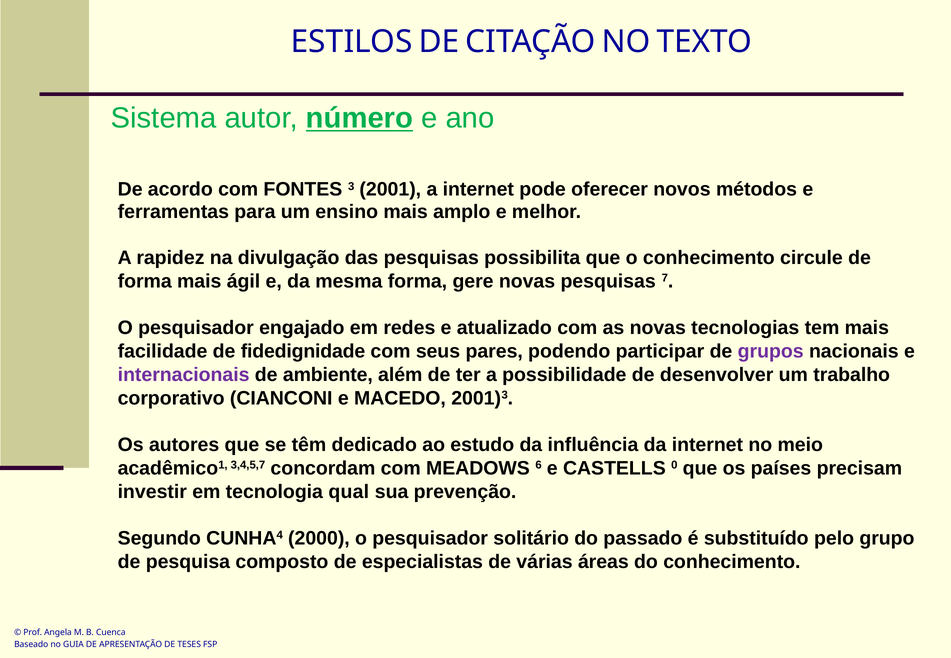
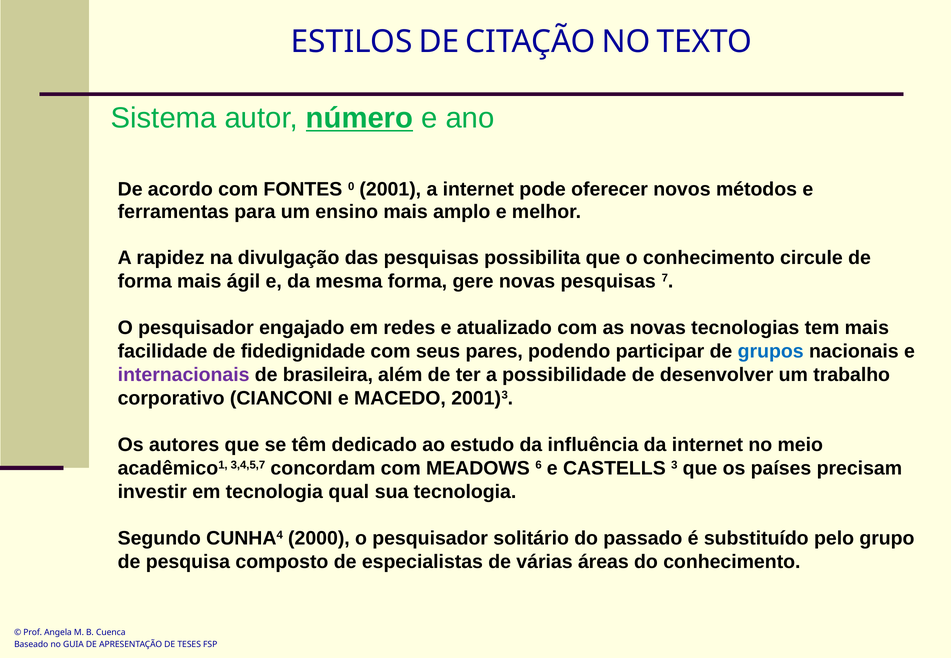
3: 3 -> 0
grupos colour: purple -> blue
ambiente: ambiente -> brasileira
0: 0 -> 3
sua prevenção: prevenção -> tecnologia
